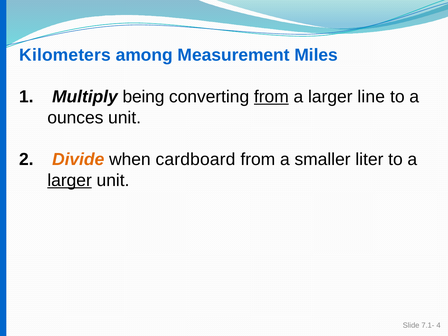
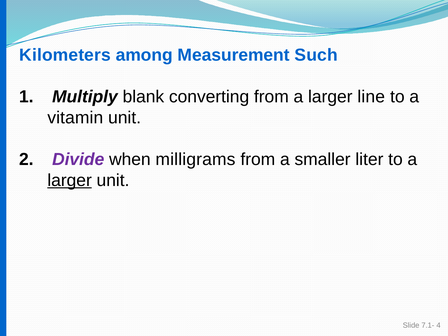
Miles: Miles -> Such
being: being -> blank
from at (271, 97) underline: present -> none
ounces: ounces -> vitamin
Divide colour: orange -> purple
cardboard: cardboard -> milligrams
